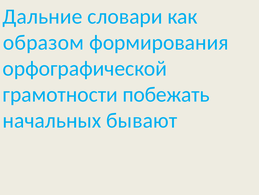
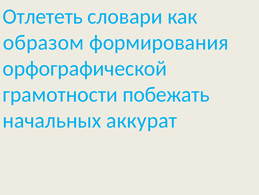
Дальние: Дальние -> Отлететь
бывают: бывают -> аккурат
